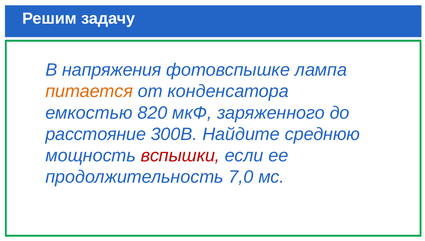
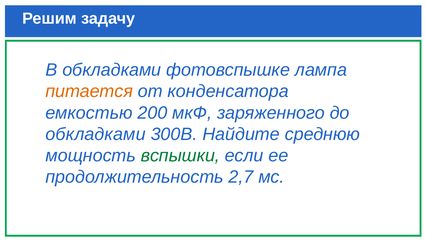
В напряжения: напряжения -> обкладками
820: 820 -> 200
расстояние at (96, 135): расстояние -> обкладками
вспышки colour: red -> green
7,0: 7,0 -> 2,7
